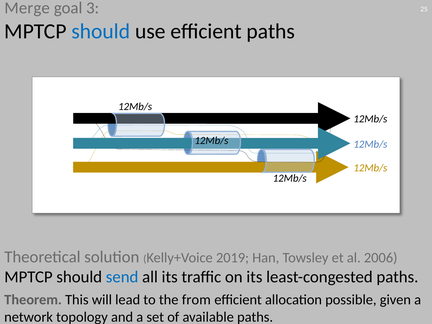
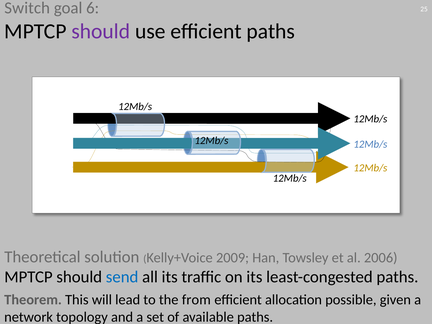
Merge: Merge -> Switch
3: 3 -> 6
should at (101, 31) colour: blue -> purple
2019: 2019 -> 2009
